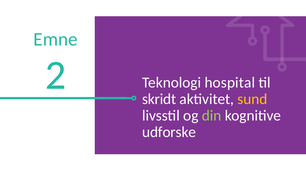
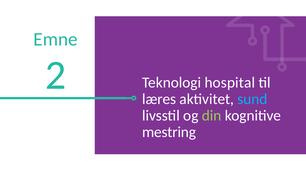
skridt: skridt -> læres
sund colour: yellow -> light blue
udforske: udforske -> mestring
